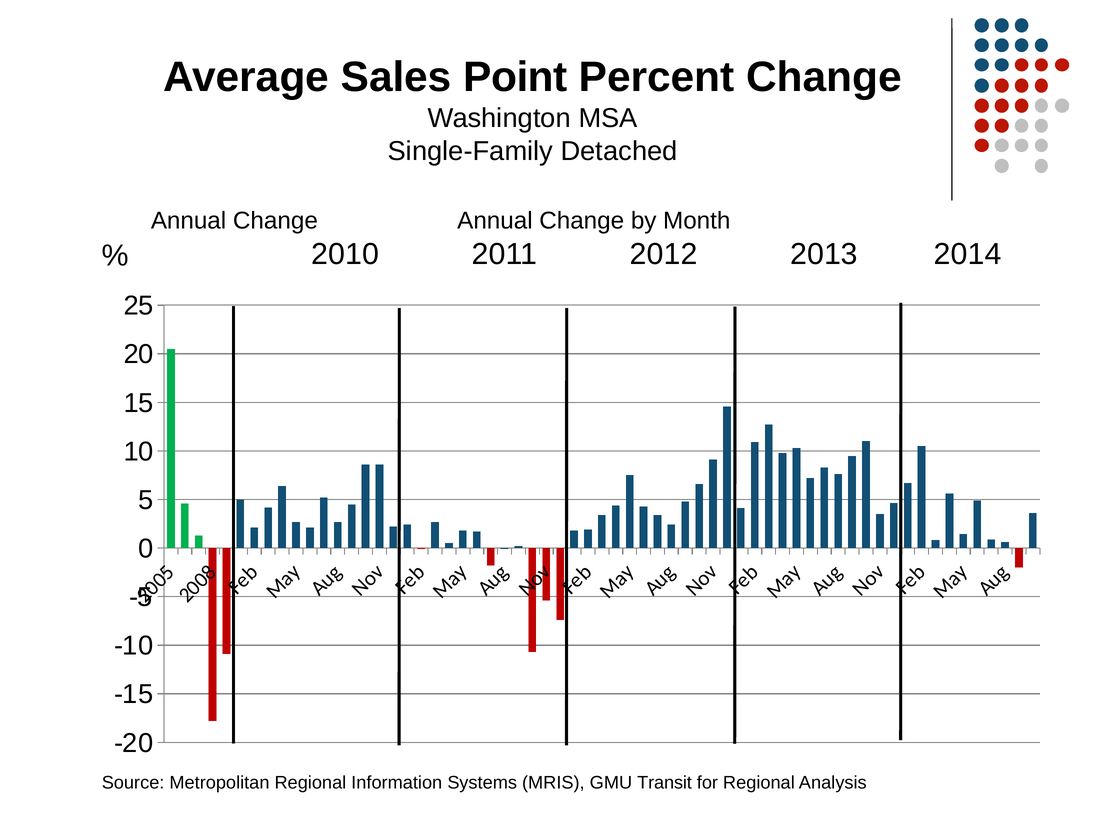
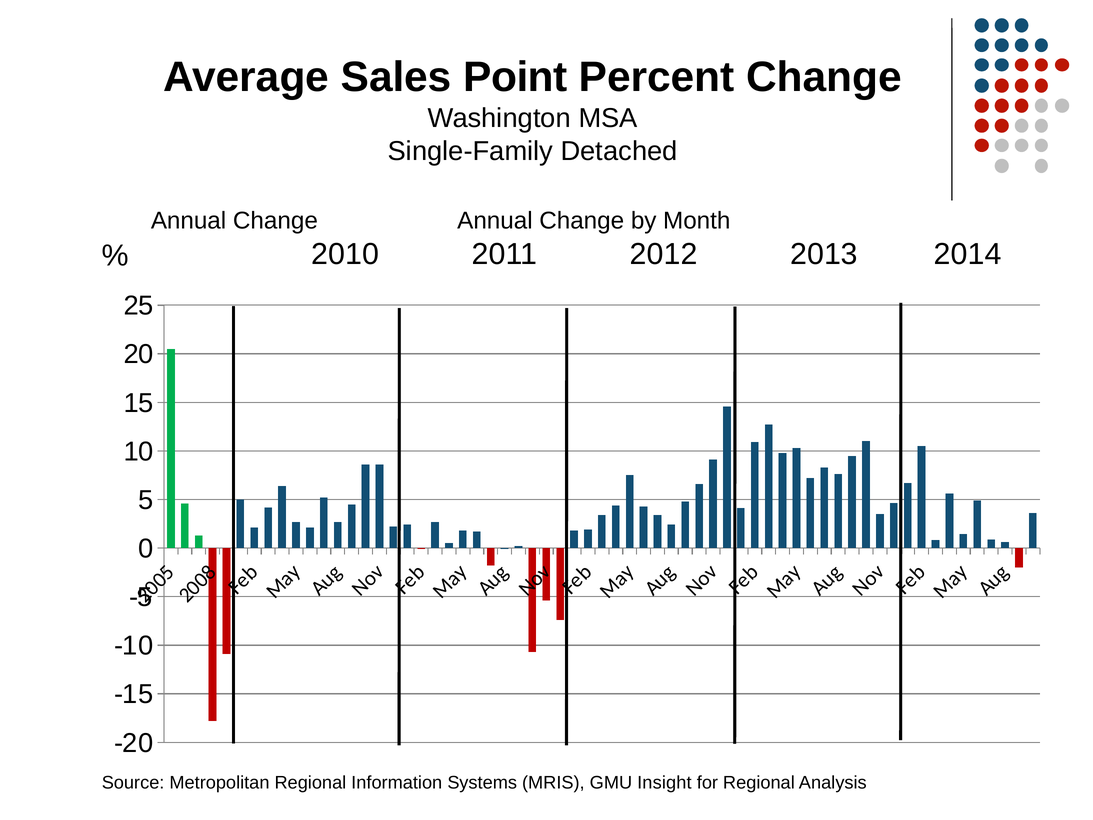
Transit: Transit -> Insight
